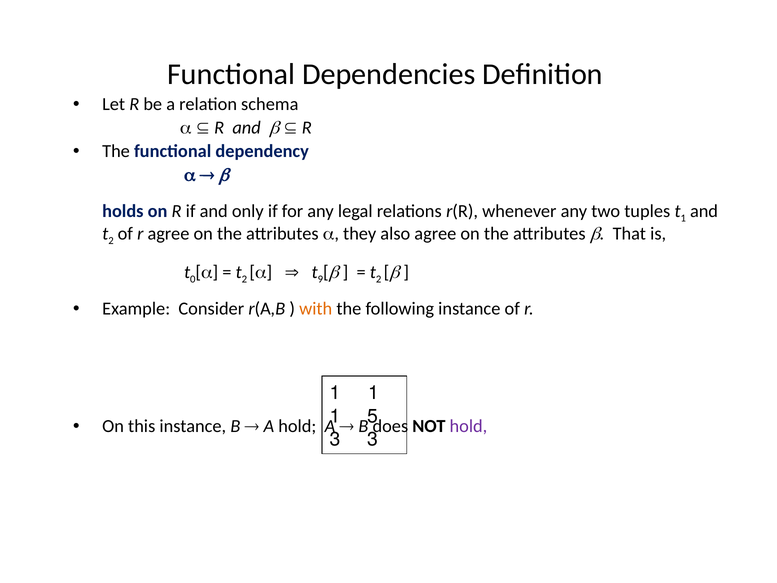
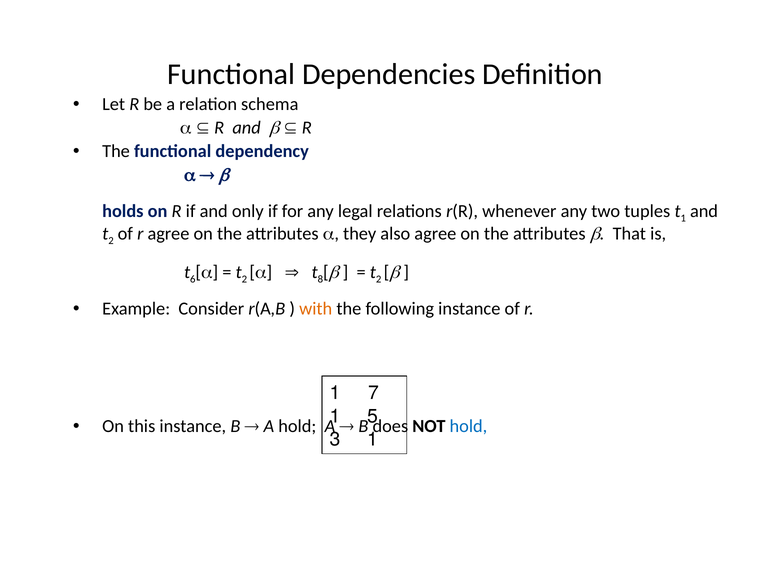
0: 0 -> 6
9: 9 -> 8
1 at (374, 393): 1 -> 7
hold at (468, 426) colour: purple -> blue
3 3: 3 -> 1
